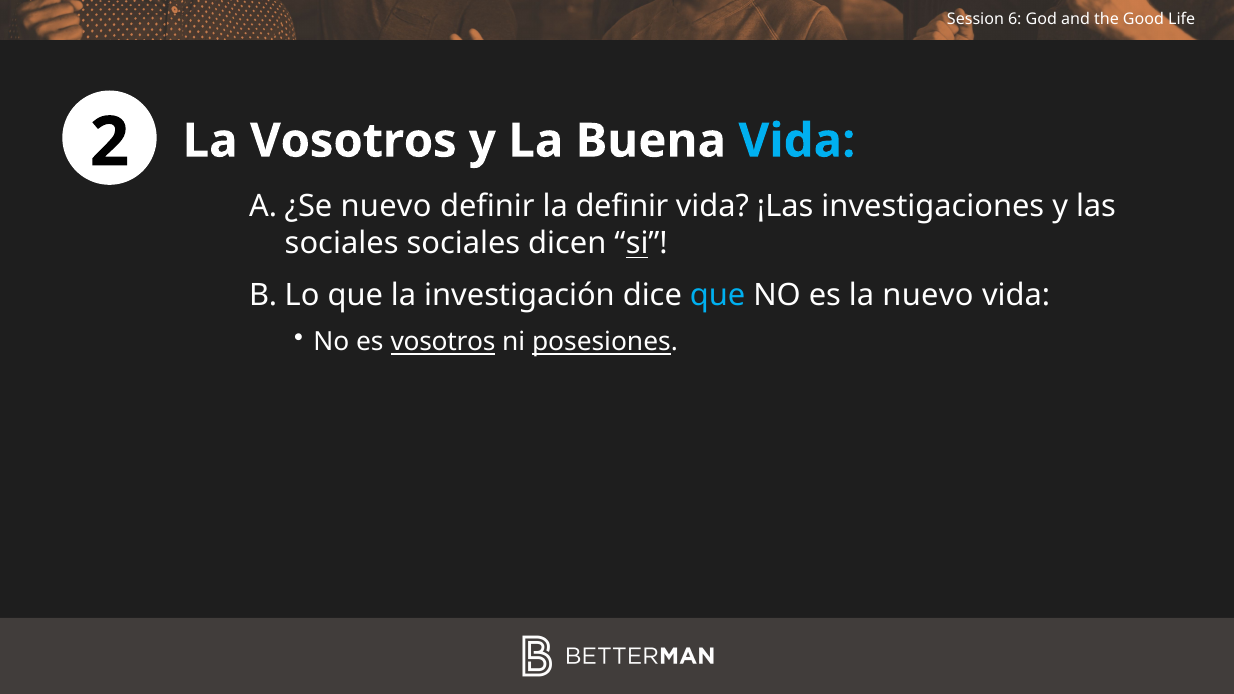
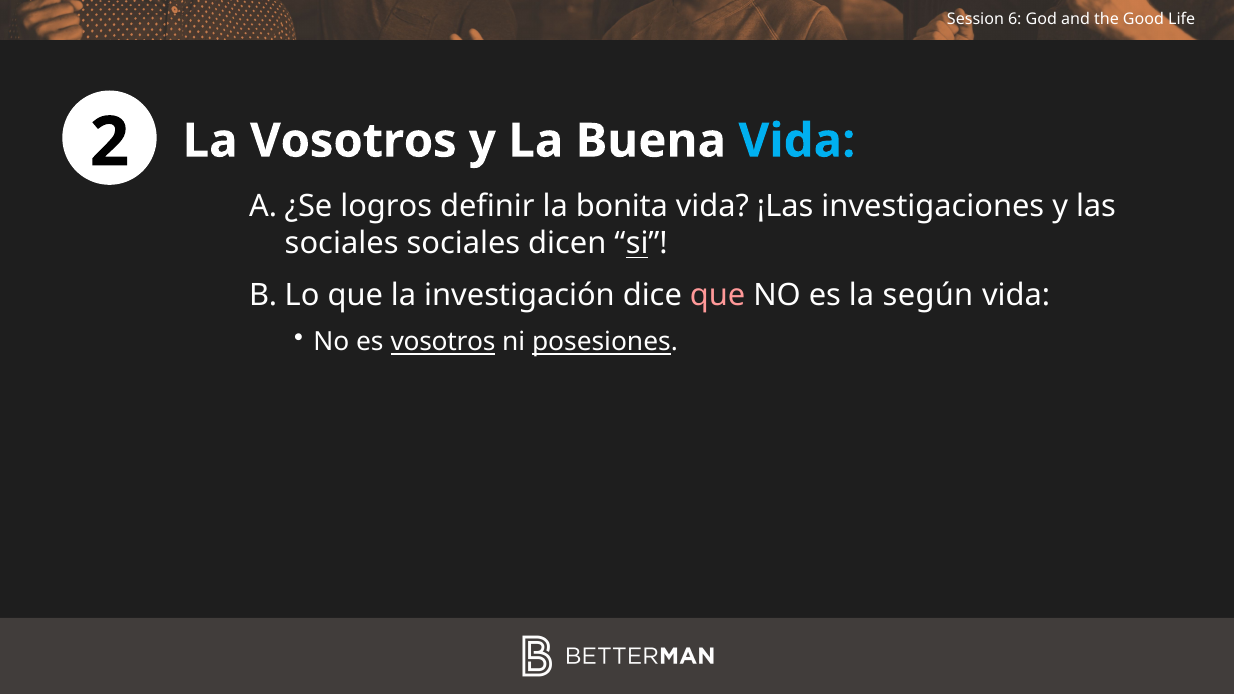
nuevo at (386, 206): nuevo -> logros
la definir: definir -> bonita
que at (718, 295) colour: light blue -> pink
la nuevo: nuevo -> según
